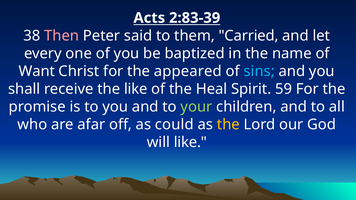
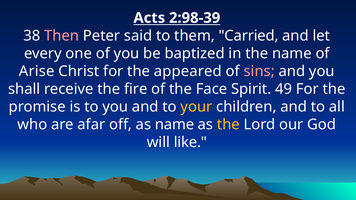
2:83-39: 2:83-39 -> 2:98-39
Want: Want -> Arise
sins colour: light blue -> pink
the like: like -> fire
Heal: Heal -> Face
59: 59 -> 49
your colour: light green -> yellow
as could: could -> name
